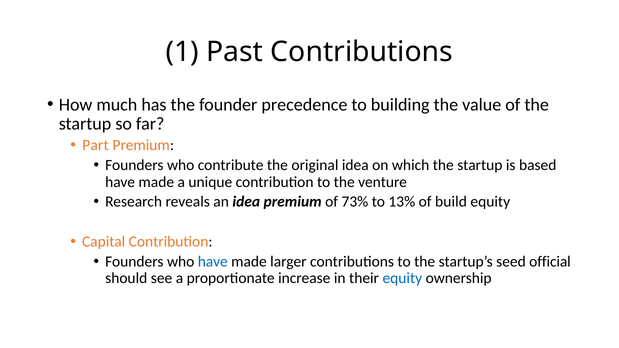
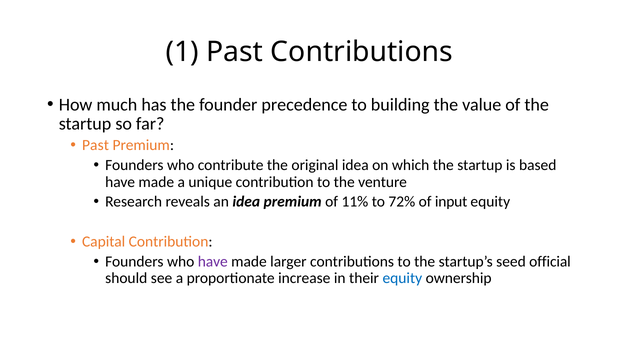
Part at (95, 145): Part -> Past
73%: 73% -> 11%
13%: 13% -> 72%
build: build -> input
have at (213, 262) colour: blue -> purple
